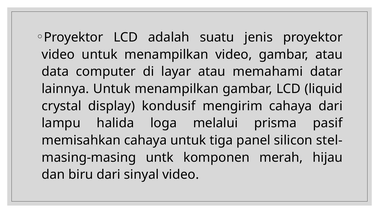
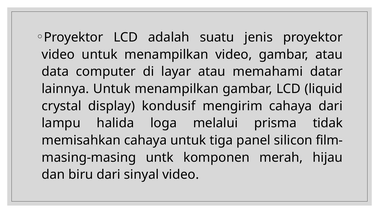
pasif: pasif -> tidak
stel-: stel- -> film-
